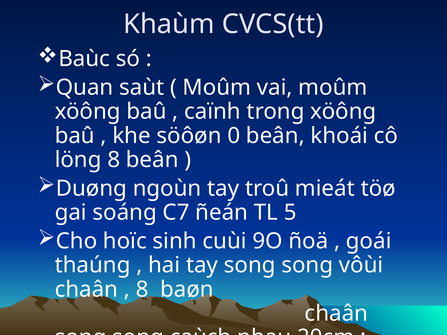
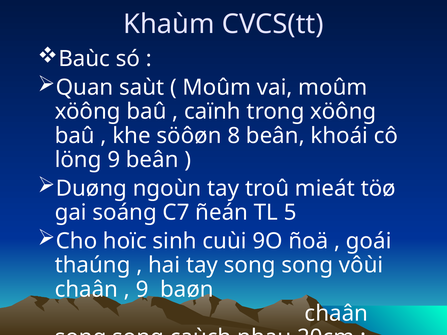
0: 0 -> 8
löng 8: 8 -> 9
8 at (142, 290): 8 -> 9
